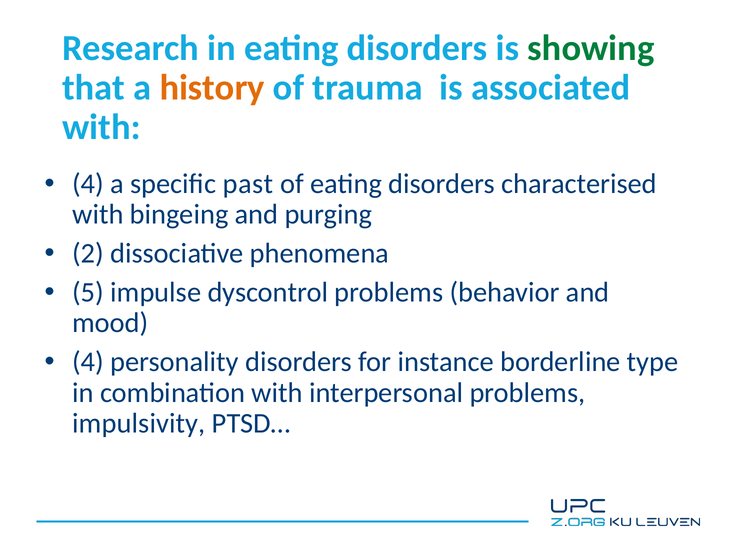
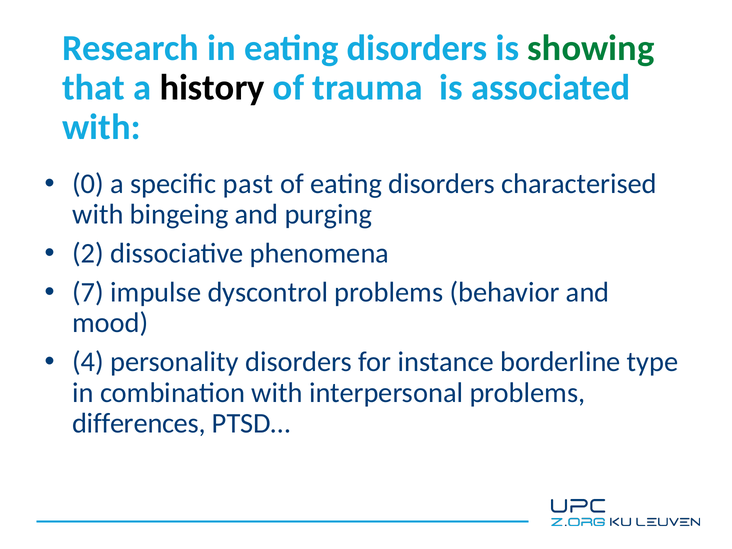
history colour: orange -> black
4 at (88, 184): 4 -> 0
5: 5 -> 7
impulsivity: impulsivity -> differences
